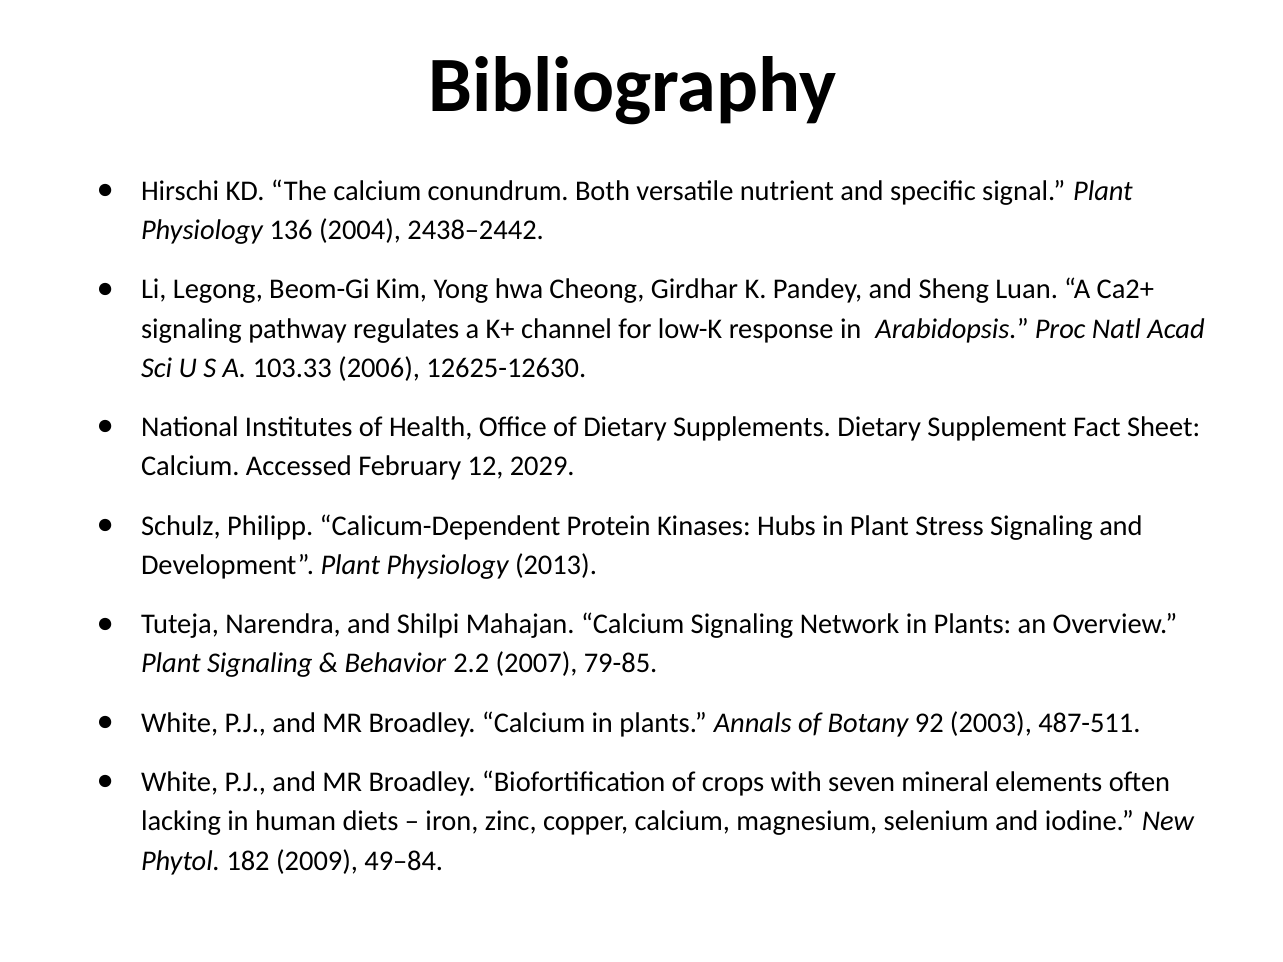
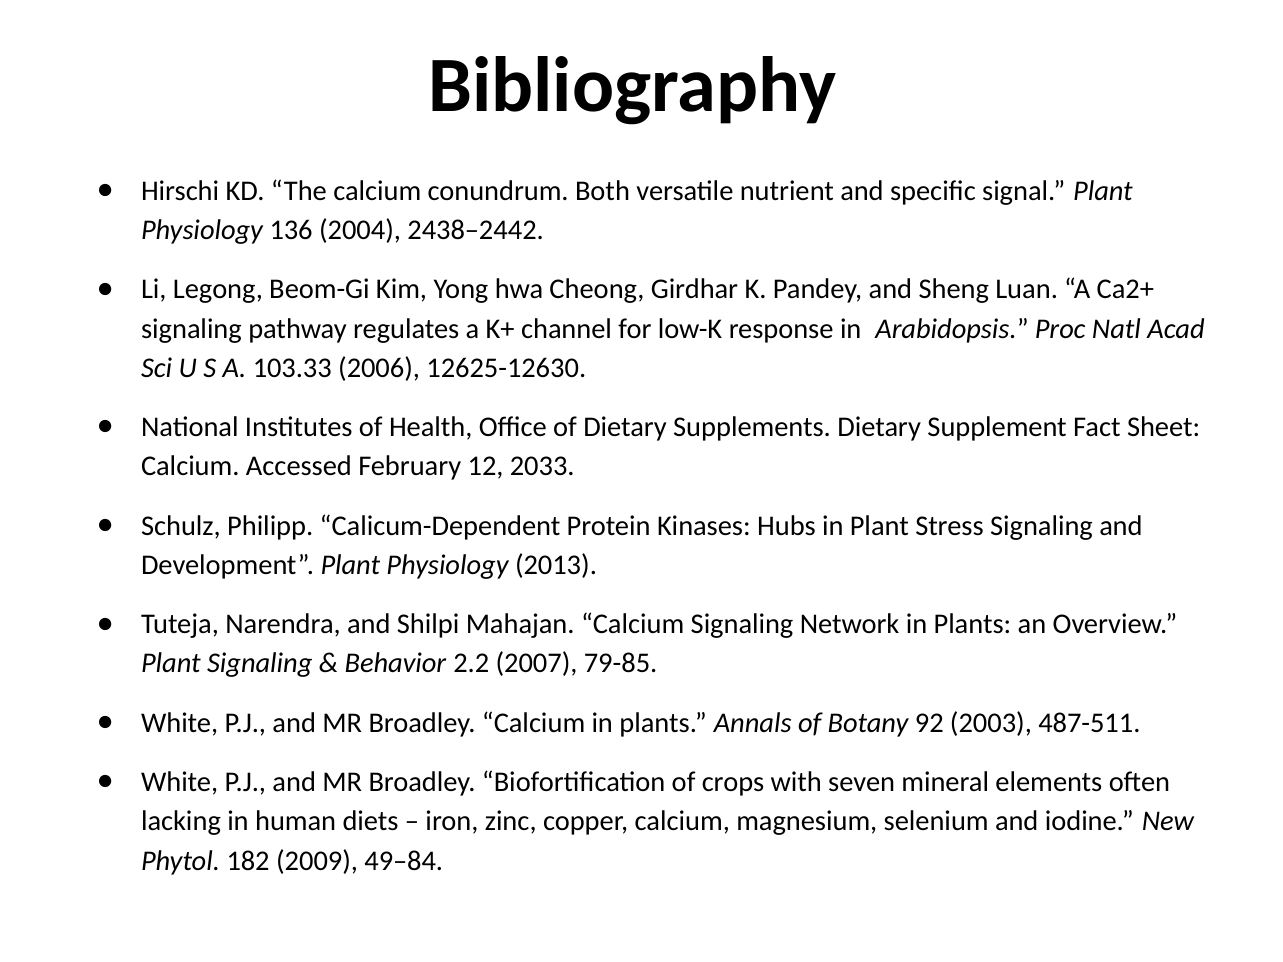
2029: 2029 -> 2033
